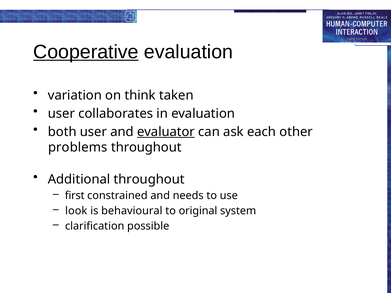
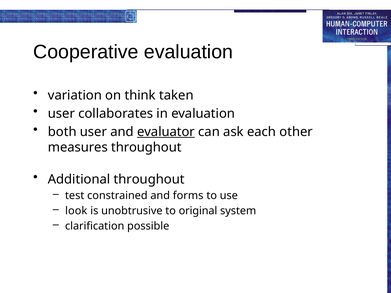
Cooperative underline: present -> none
problems: problems -> measures
first: first -> test
needs: needs -> forms
behavioural: behavioural -> unobtrusive
